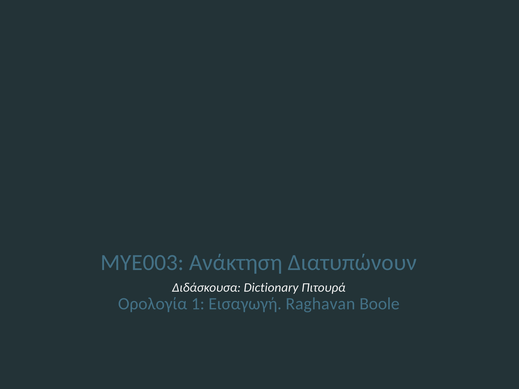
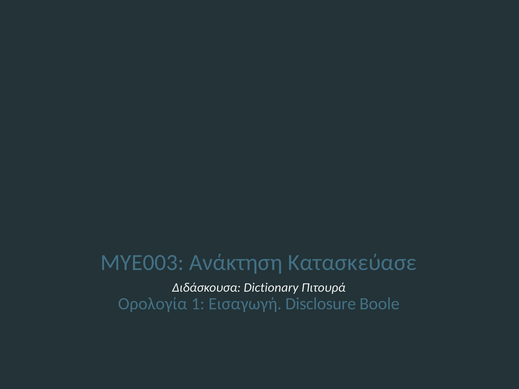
Διατυπώνουν: Διατυπώνουν -> Κατασκεύασε
Raghavan: Raghavan -> Disclosure
